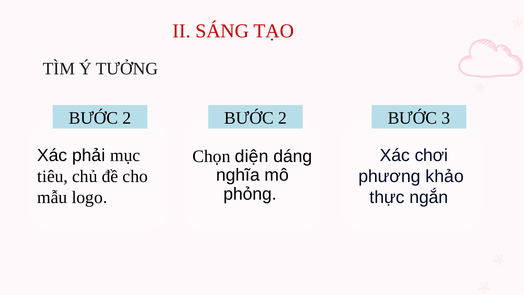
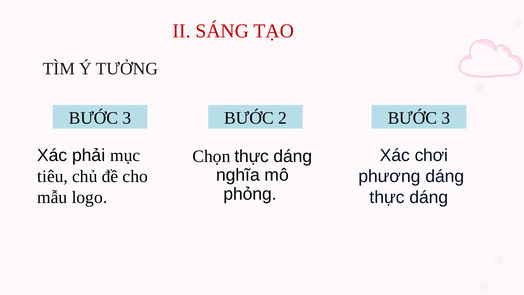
2 at (127, 118): 2 -> 3
Chọn diện: diện -> thực
phương khảo: khảo -> dáng
ngắn at (429, 197): ngắn -> dáng
